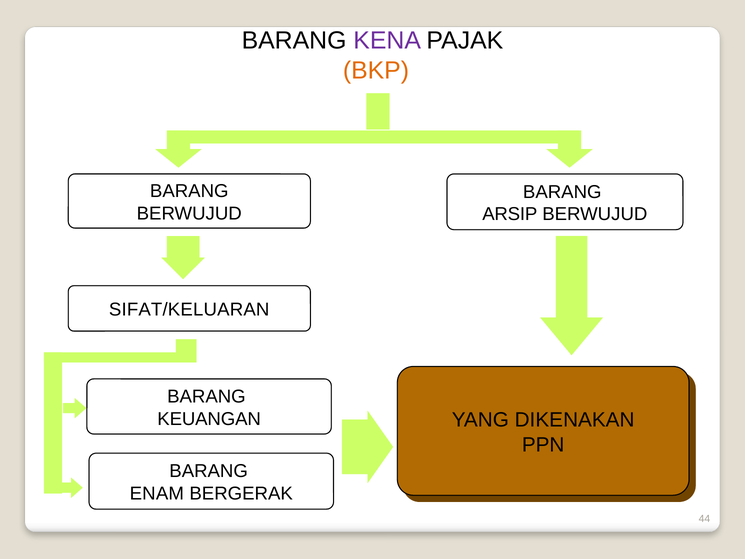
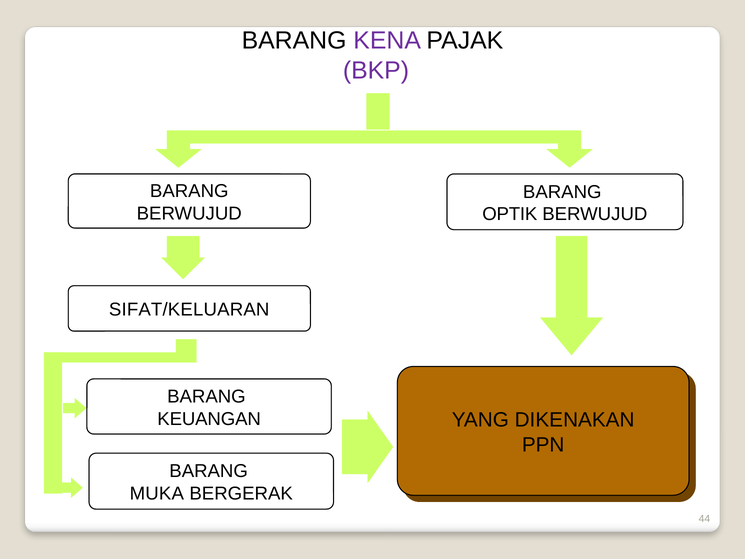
BKP colour: orange -> purple
ARSIP: ARSIP -> OPTIK
ENAM: ENAM -> MUKA
